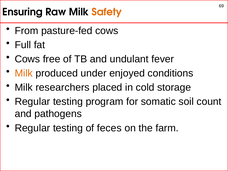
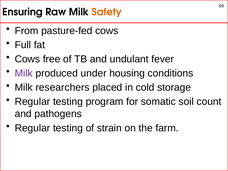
Milk at (24, 73) colour: orange -> purple
enjoyed: enjoyed -> housing
feces: feces -> strain
